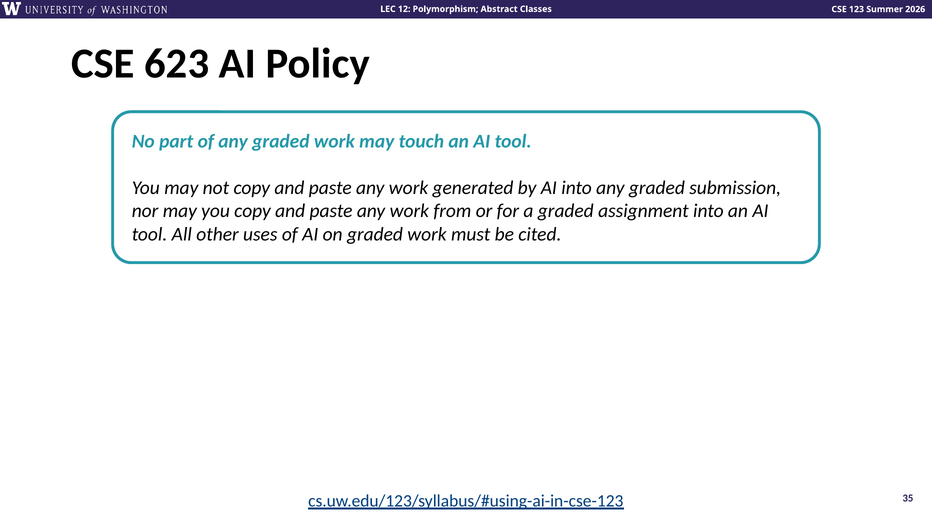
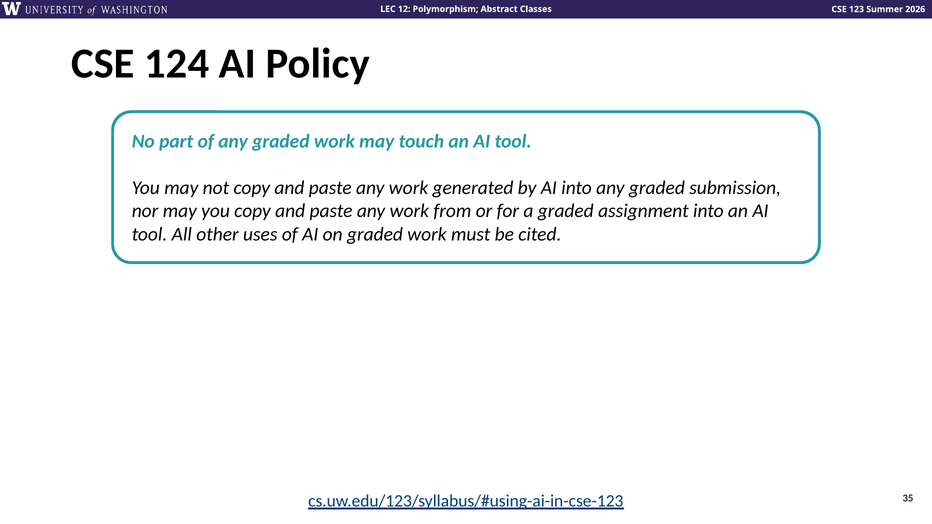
623: 623 -> 124
